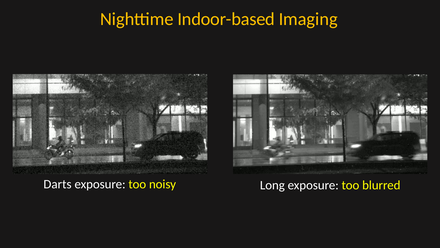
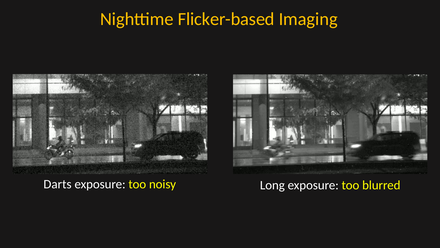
Indoor-based: Indoor-based -> Flicker-based
